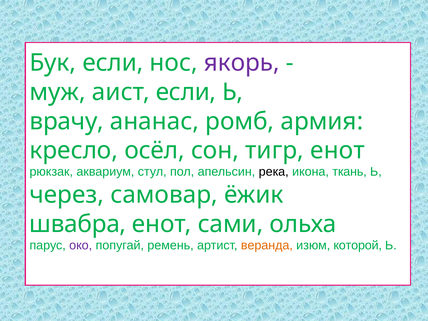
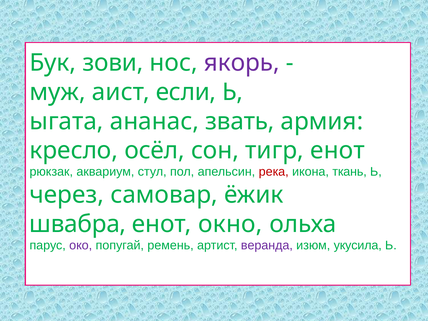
Бук если: если -> зови
врачу: врачу -> ыгата
ромб: ромб -> звать
река colour: black -> red
сами: сами -> окно
веранда colour: orange -> purple
которой: которой -> укусила
